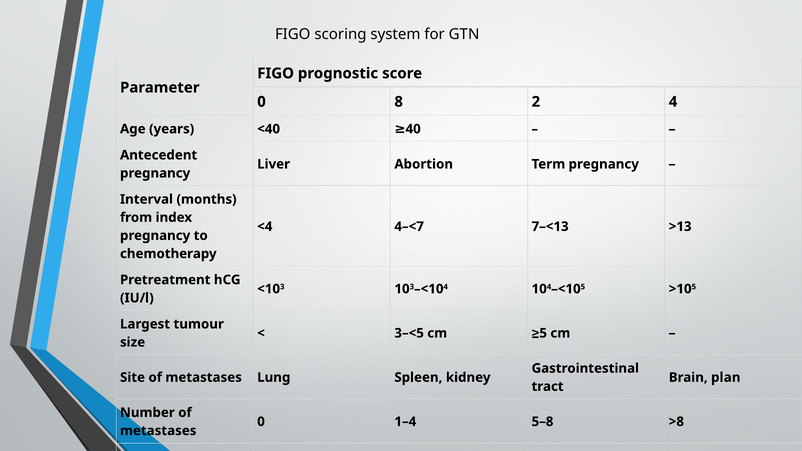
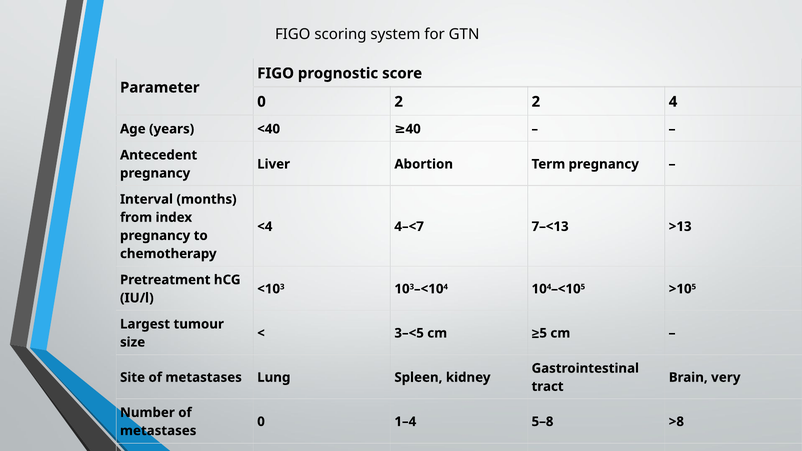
0 8: 8 -> 2
plan: plan -> very
